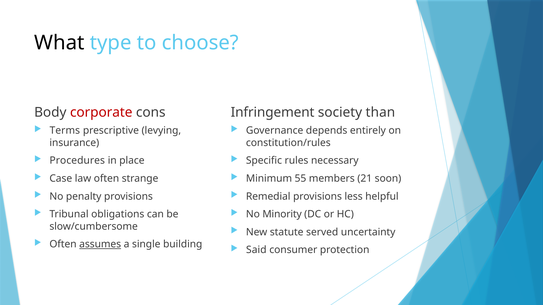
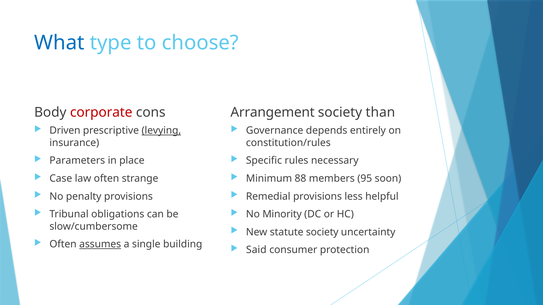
What colour: black -> blue
Infringement: Infringement -> Arrangement
Terms: Terms -> Driven
levying underline: none -> present
Procedures: Procedures -> Parameters
55: 55 -> 88
21: 21 -> 95
statute served: served -> society
